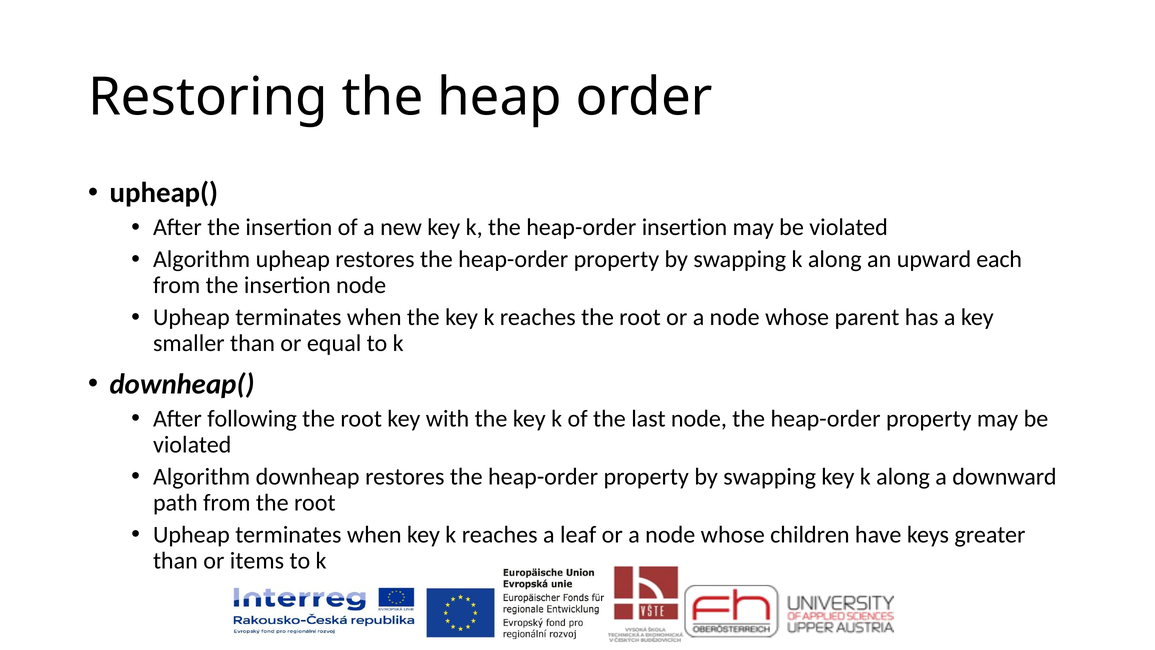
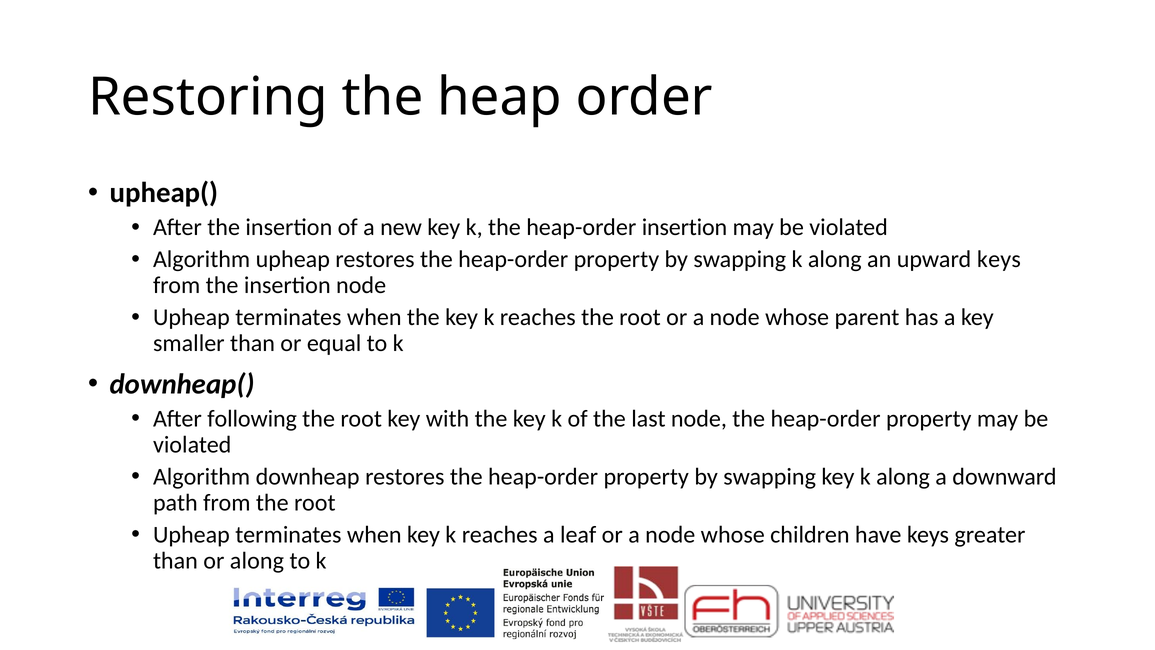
upward each: each -> keys
or items: items -> along
